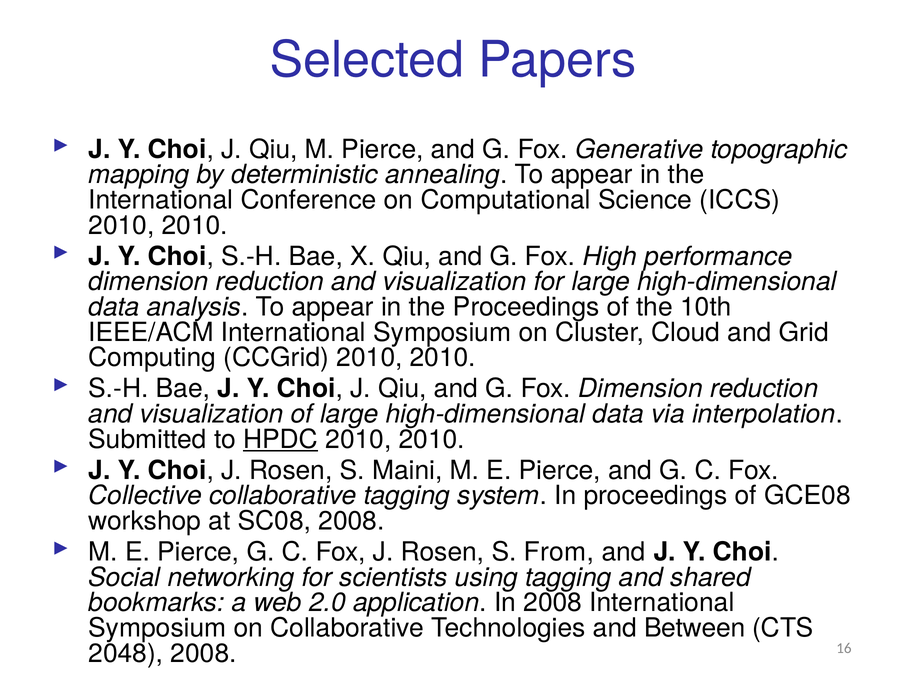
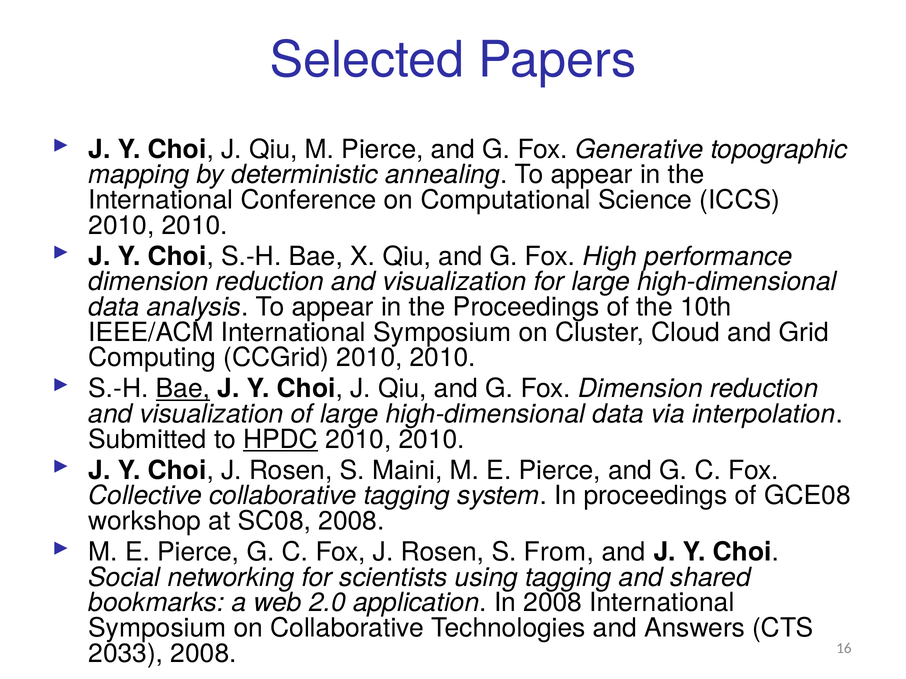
Bae at (183, 389) underline: none -> present
Between: Between -> Answers
2048: 2048 -> 2033
